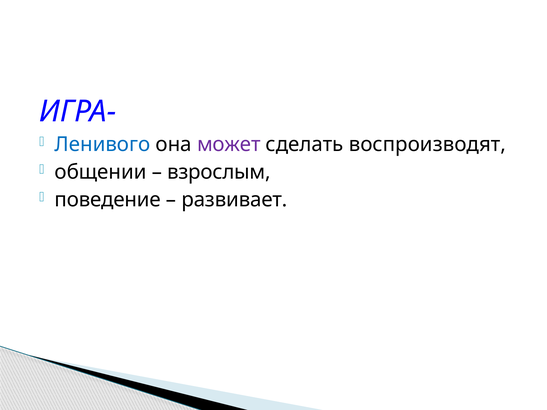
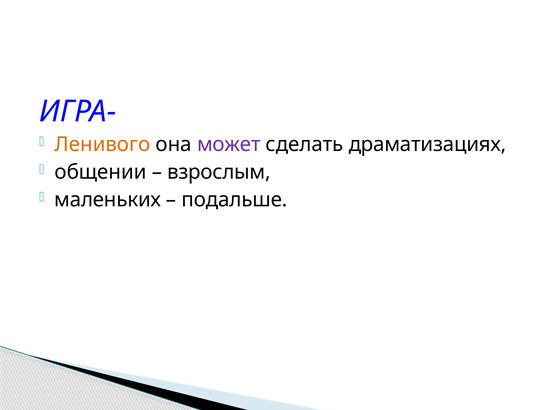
Ленивого colour: blue -> orange
воспроизводят: воспроизводят -> драматизациях
поведение: поведение -> маленьких
развивает: развивает -> подальше
